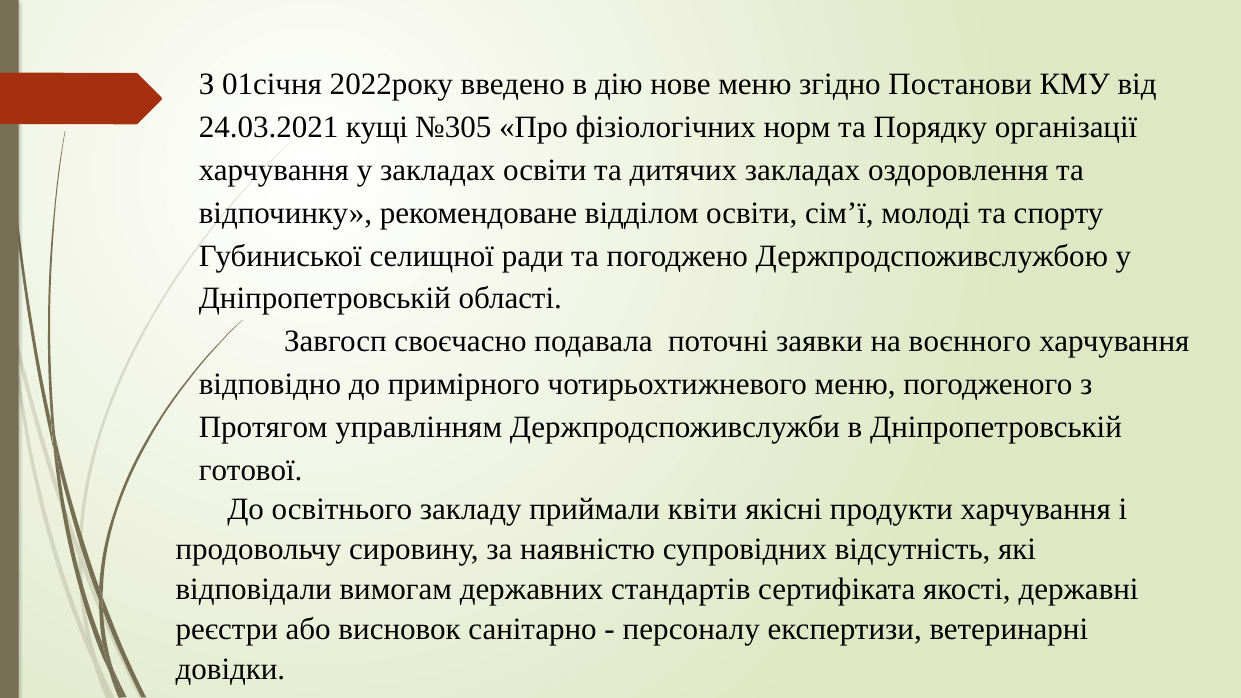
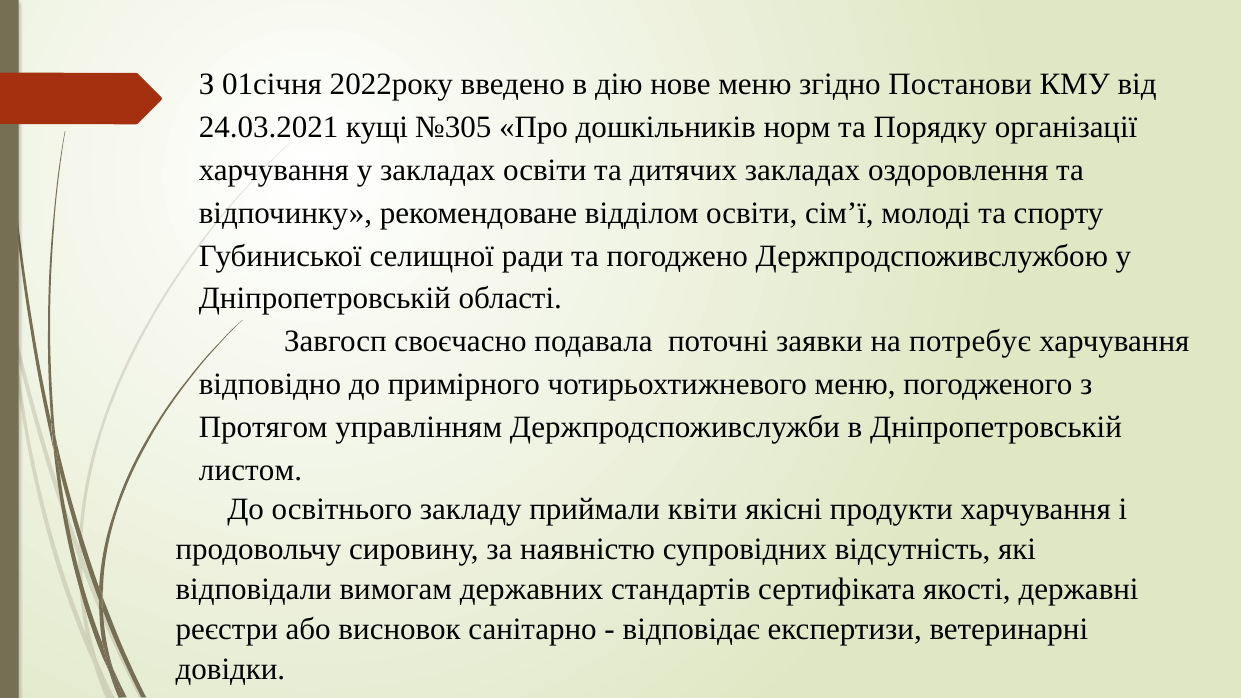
фізіологічних: фізіологічних -> дошкільників
воєнного: воєнного -> потребує
готової: готової -> листом
персоналу: персоналу -> відповідає
